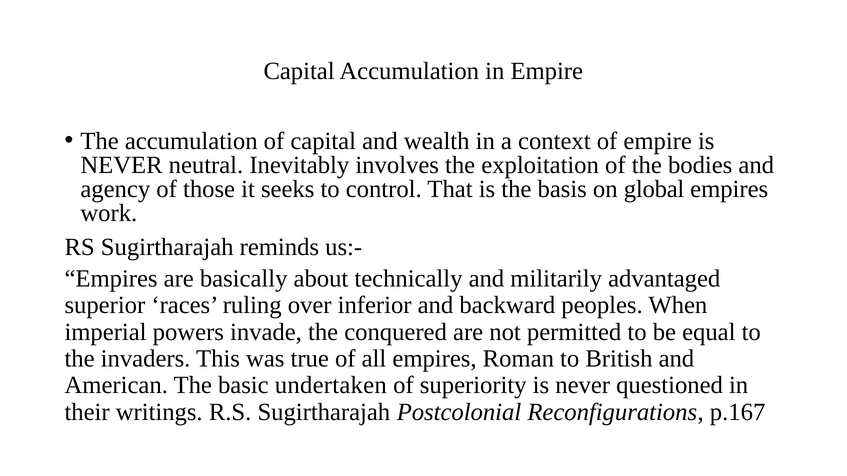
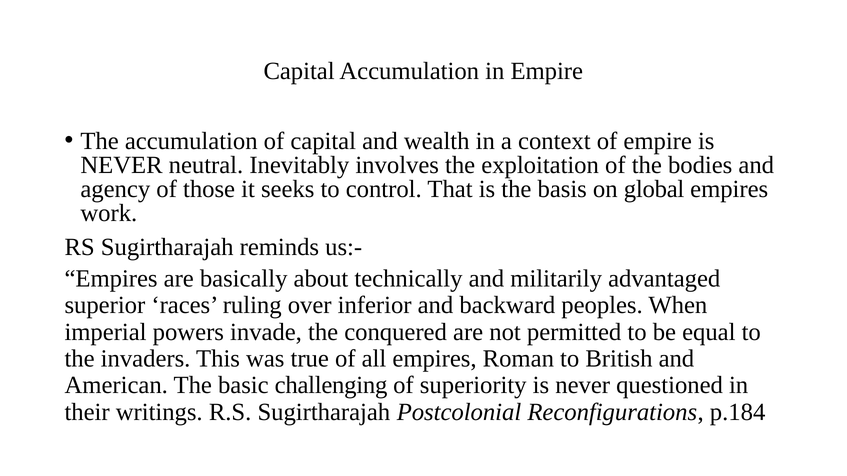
undertaken: undertaken -> challenging
p.167: p.167 -> p.184
